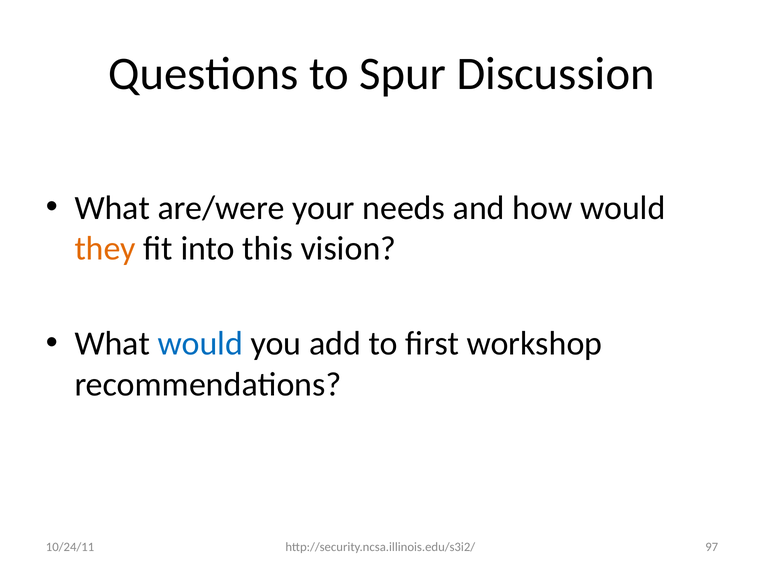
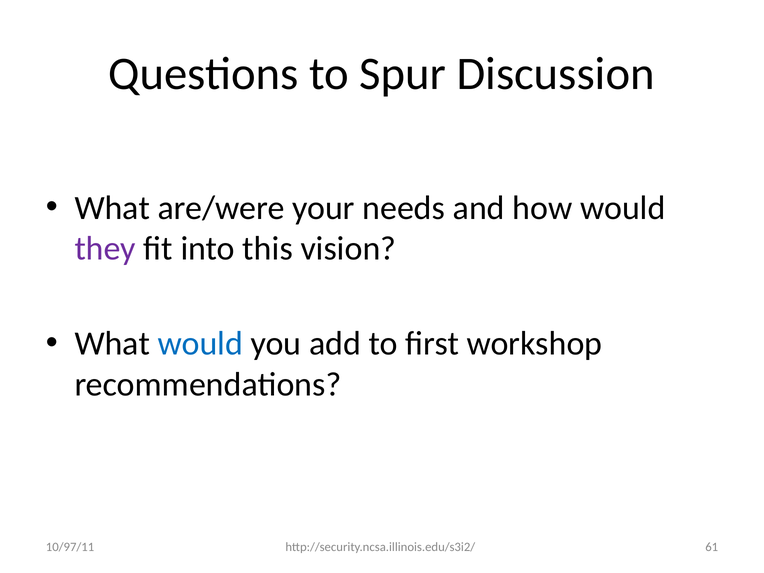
they colour: orange -> purple
97: 97 -> 61
10/24/11: 10/24/11 -> 10/97/11
